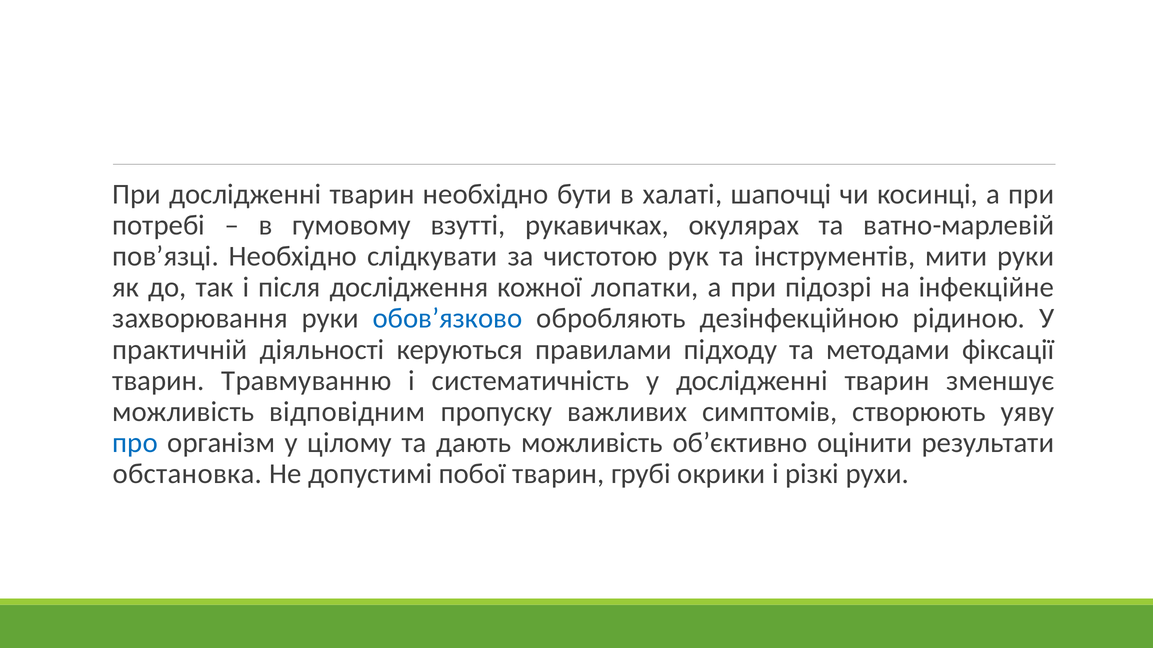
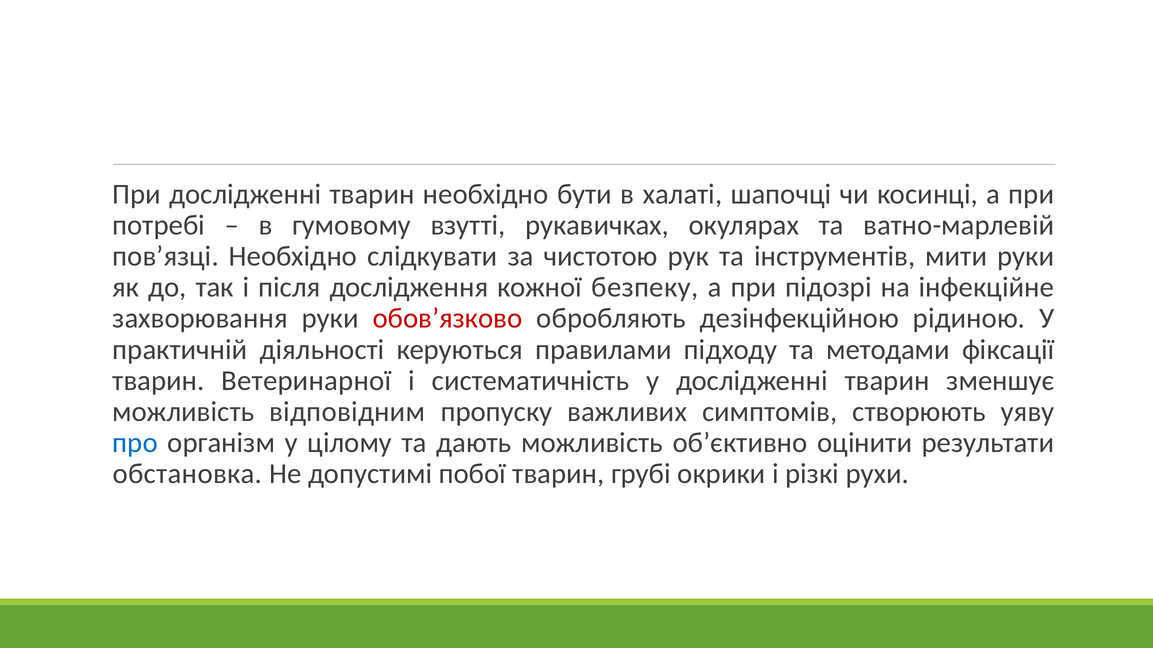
лопатки: лопатки -> безпеку
обов’язково colour: blue -> red
Травмуванню: Травмуванню -> Ветеринарної
